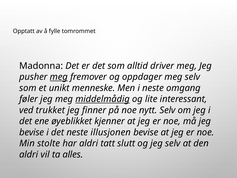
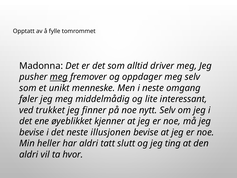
middelmådig underline: present -> none
stolte: stolte -> heller
jeg selv: selv -> ting
alles: alles -> hvor
